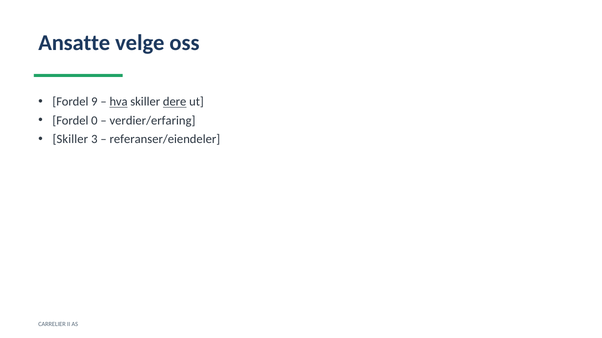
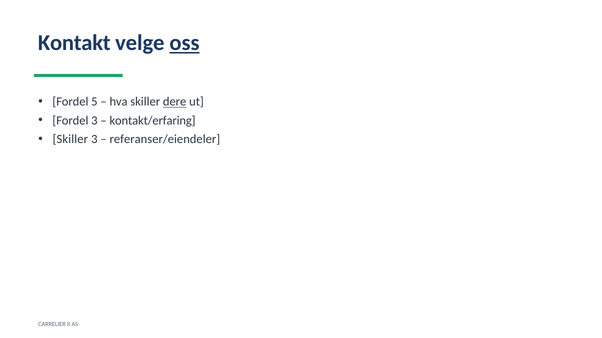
Ansatte: Ansatte -> Kontakt
oss underline: none -> present
9: 9 -> 5
hva underline: present -> none
Fordel 0: 0 -> 3
verdier/erfaring: verdier/erfaring -> kontakt/erfaring
